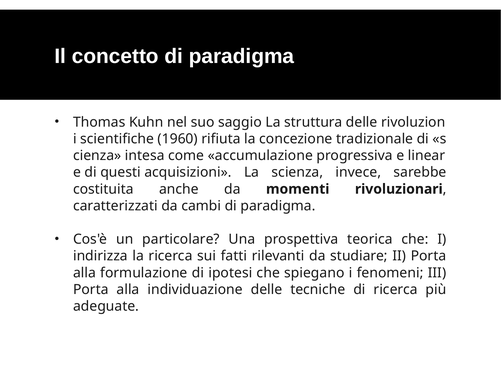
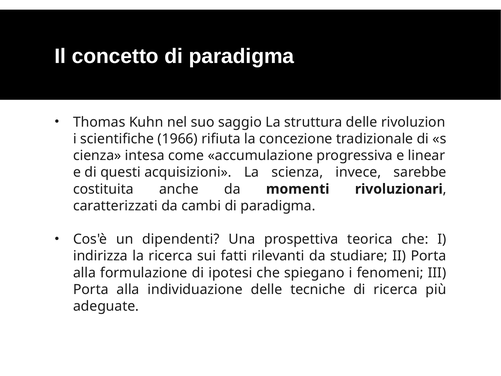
1960: 1960 -> 1966
particolare: particolare -> dipendenti
